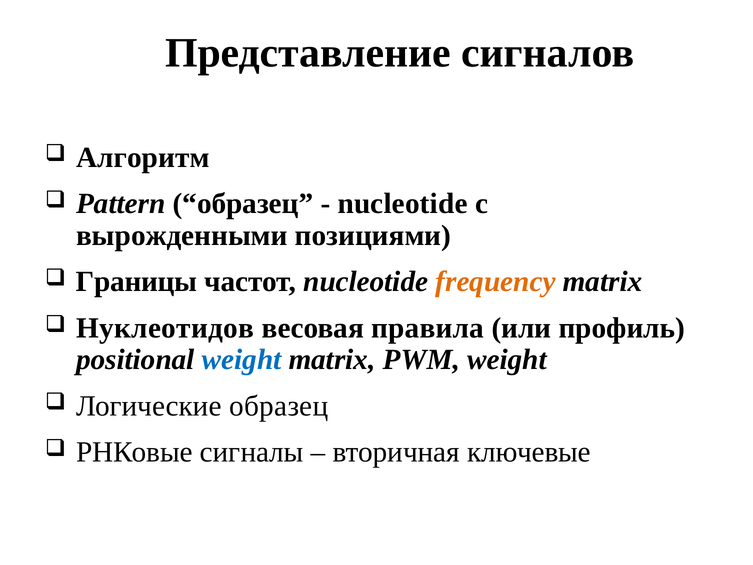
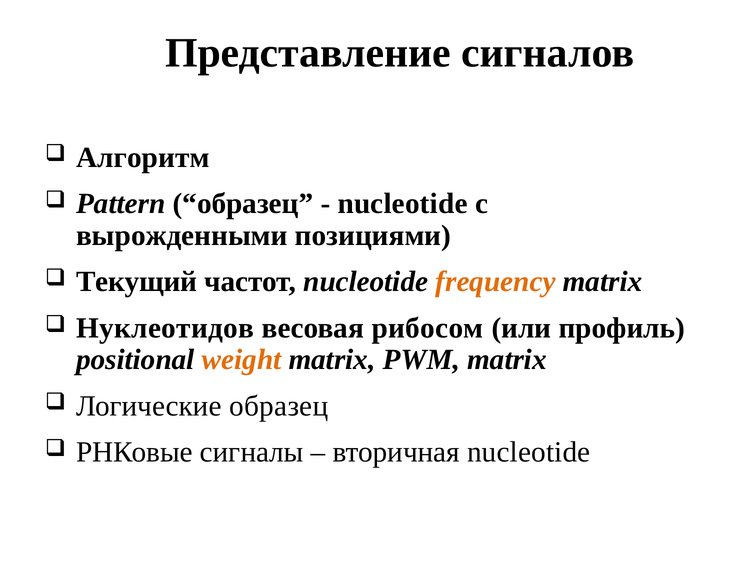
Границы: Границы -> Текущий
правила: правила -> рибосом
weight at (242, 359) colour: blue -> orange
PWM weight: weight -> matrix
вторичная ключевые: ключевые -> nucleotide
